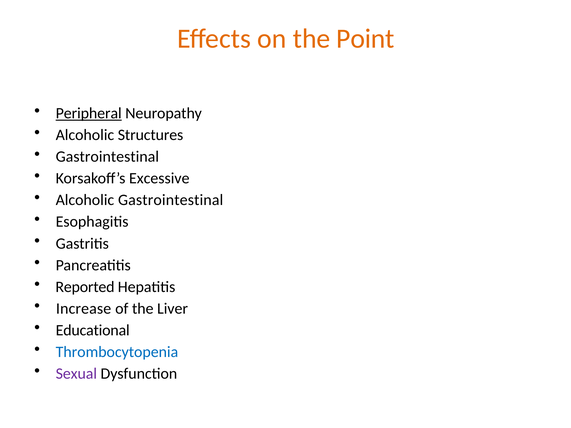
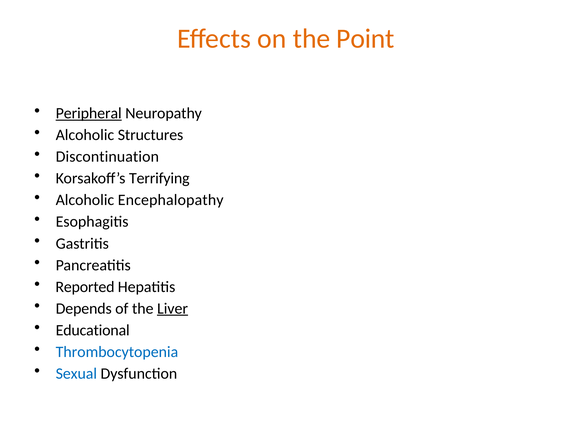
Gastrointestinal at (107, 157): Gastrointestinal -> Discontinuation
Excessive: Excessive -> Terrifying
Alcoholic Gastrointestinal: Gastrointestinal -> Encephalopathy
Increase: Increase -> Depends
Liver underline: none -> present
Sexual colour: purple -> blue
